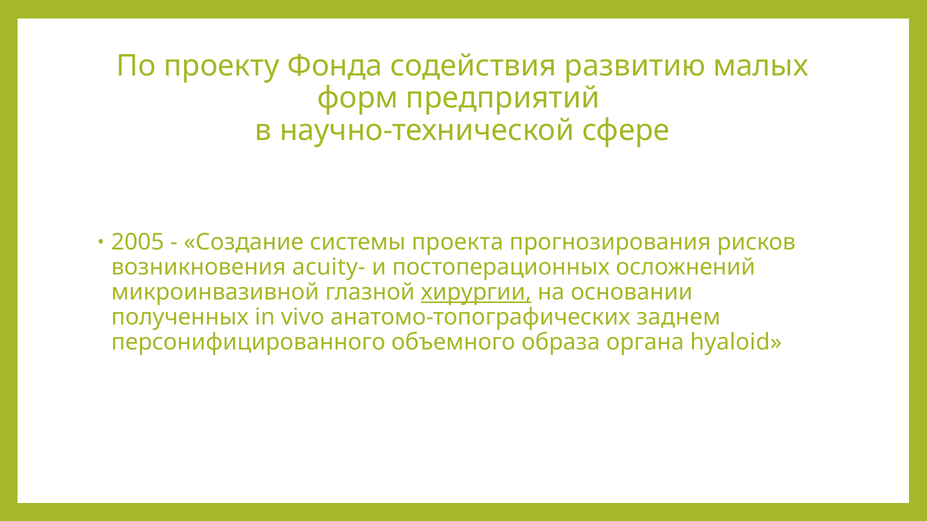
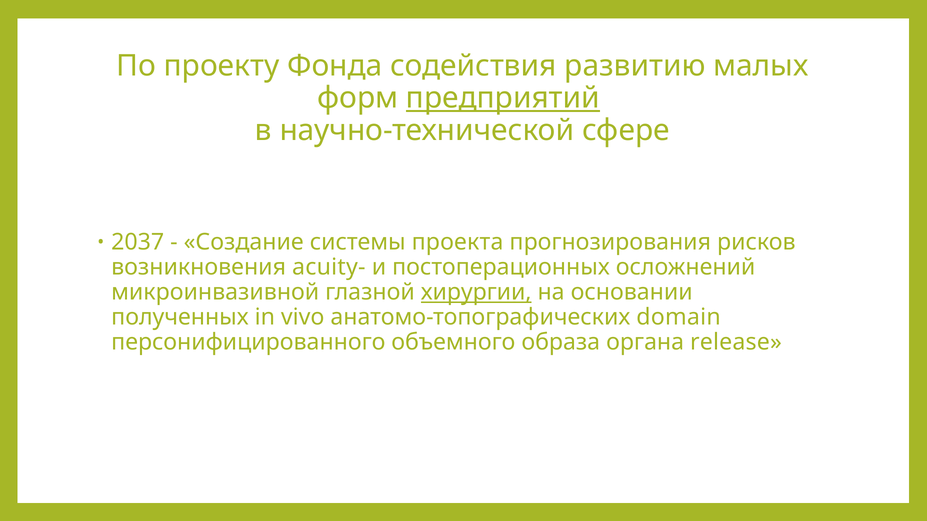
предприятий underline: none -> present
2005: 2005 -> 2037
заднем: заднем -> domain
hyaloid: hyaloid -> release
